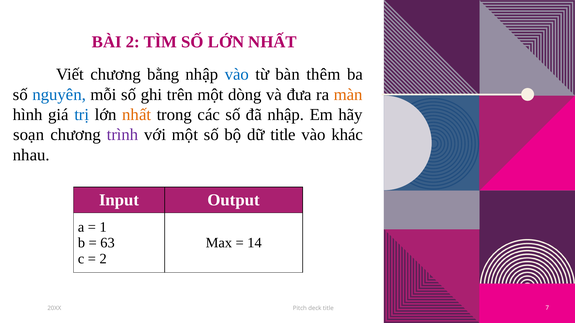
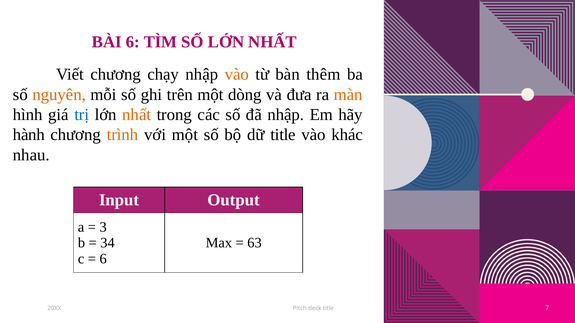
BÀI 2: 2 -> 6
bằng: bằng -> chạy
vào at (237, 75) colour: blue -> orange
nguyên colour: blue -> orange
soạn: soạn -> hành
trình colour: purple -> orange
1: 1 -> 3
63: 63 -> 34
14: 14 -> 63
2 at (103, 259): 2 -> 6
